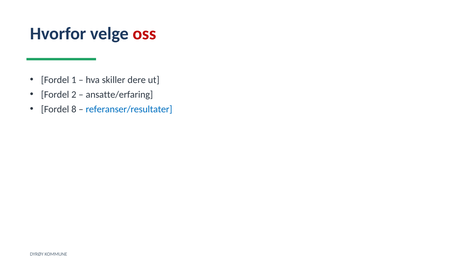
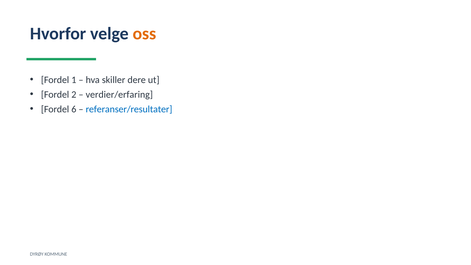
oss colour: red -> orange
ansatte/erfaring: ansatte/erfaring -> verdier/erfaring
8: 8 -> 6
